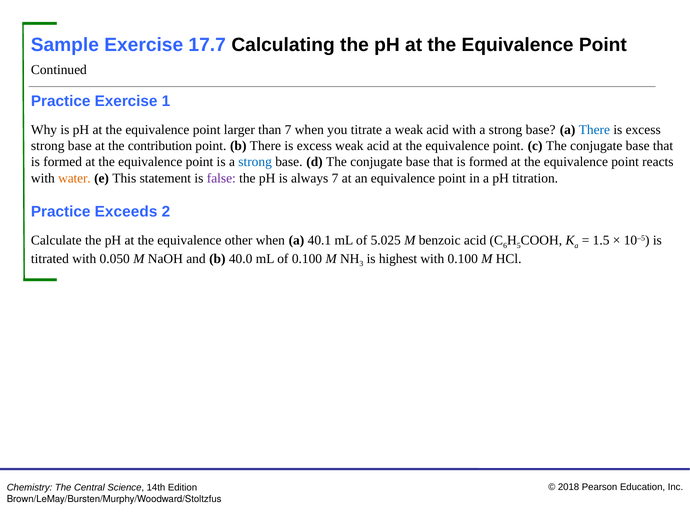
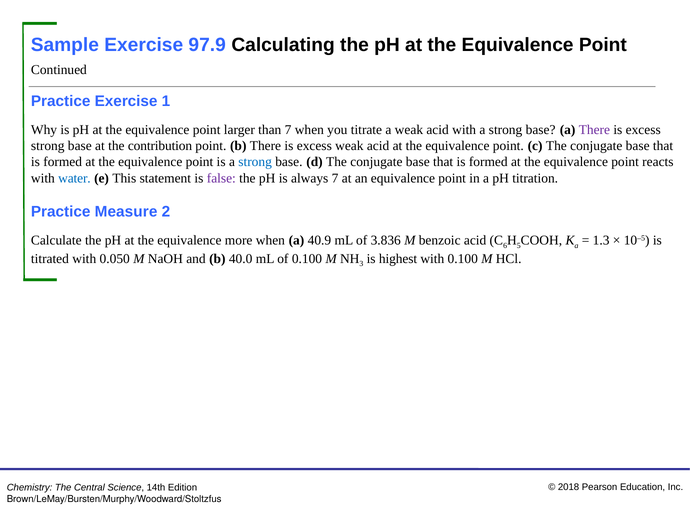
17.7: 17.7 -> 97.9
There at (594, 130) colour: blue -> purple
water colour: orange -> blue
Exceeds: Exceeds -> Measure
other: other -> more
40.1: 40.1 -> 40.9
5.025: 5.025 -> 3.836
1.5: 1.5 -> 1.3
